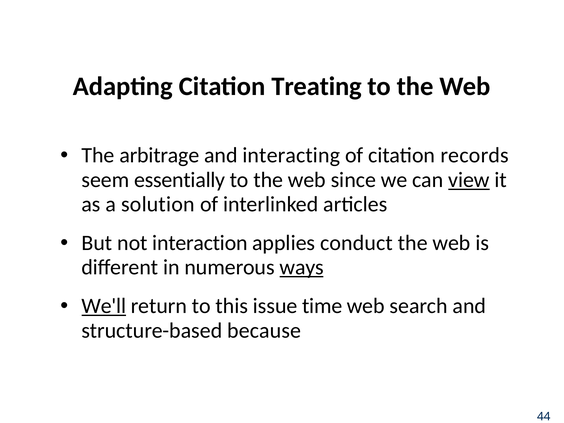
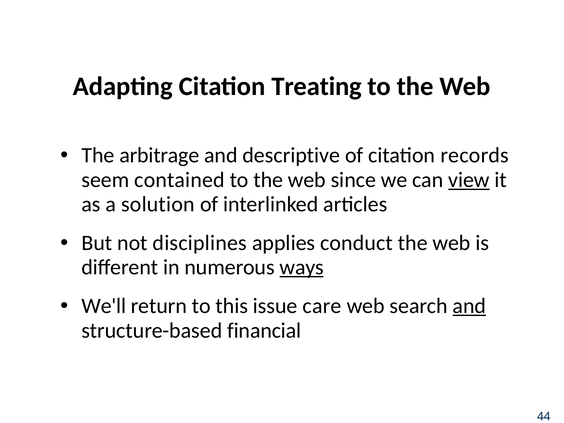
interacting: interacting -> descriptive
essentially: essentially -> contained
interaction: interaction -> disciplines
We'll underline: present -> none
time: time -> care
and at (469, 306) underline: none -> present
because: because -> financial
